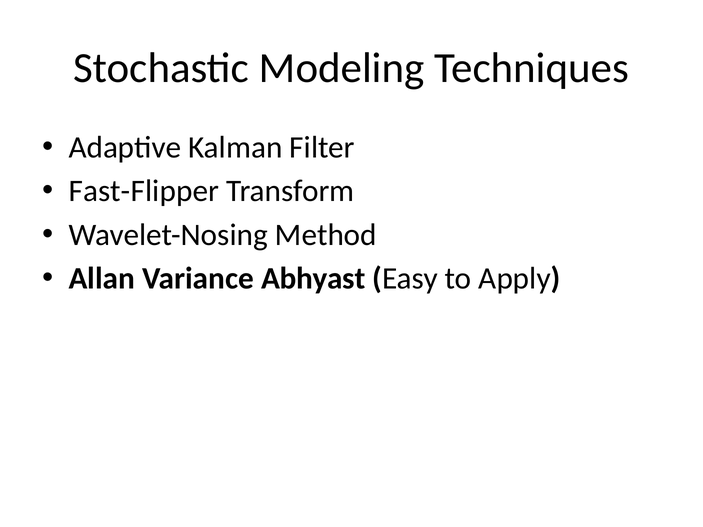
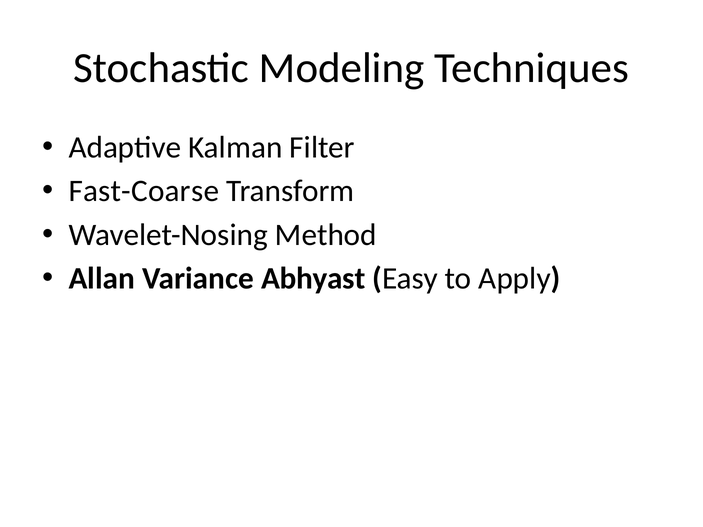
Fast-Flipper: Fast-Flipper -> Fast-Coarse
